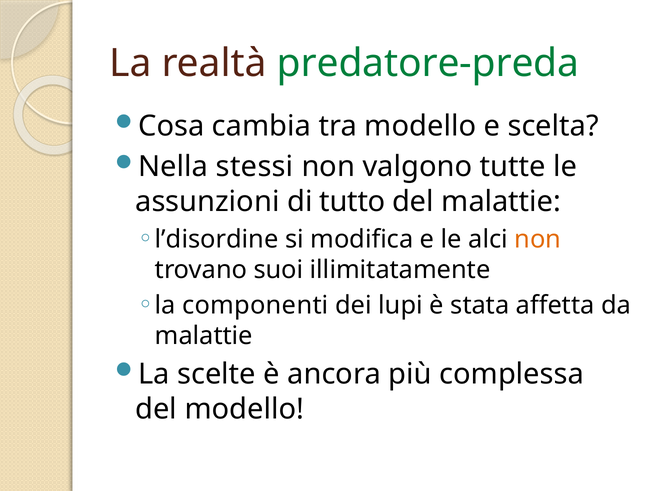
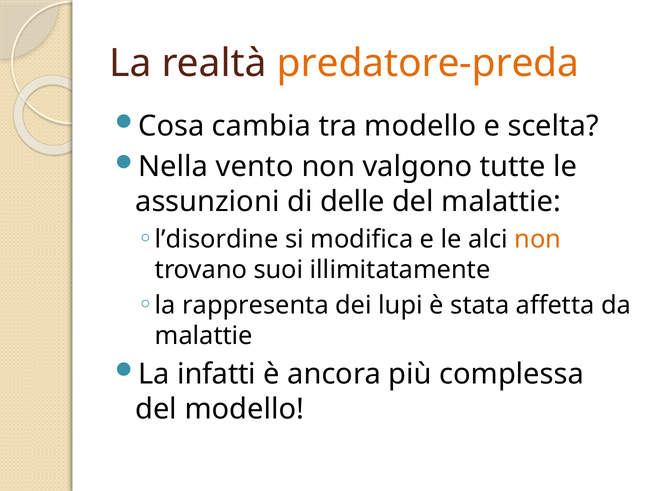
predatore-preda colour: green -> orange
stessi: stessi -> vento
tutto: tutto -> delle
componenti: componenti -> rappresenta
scelte: scelte -> infatti
